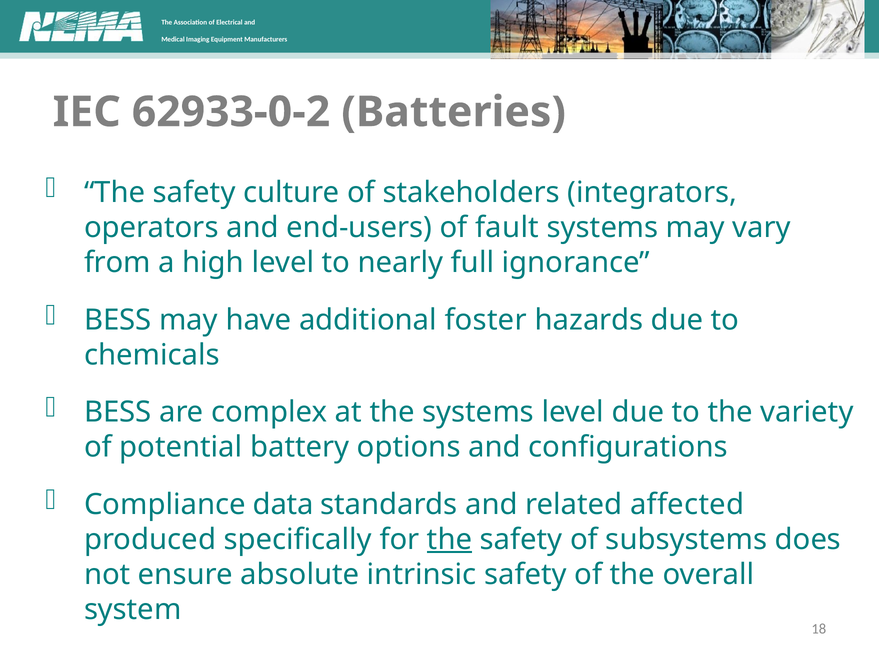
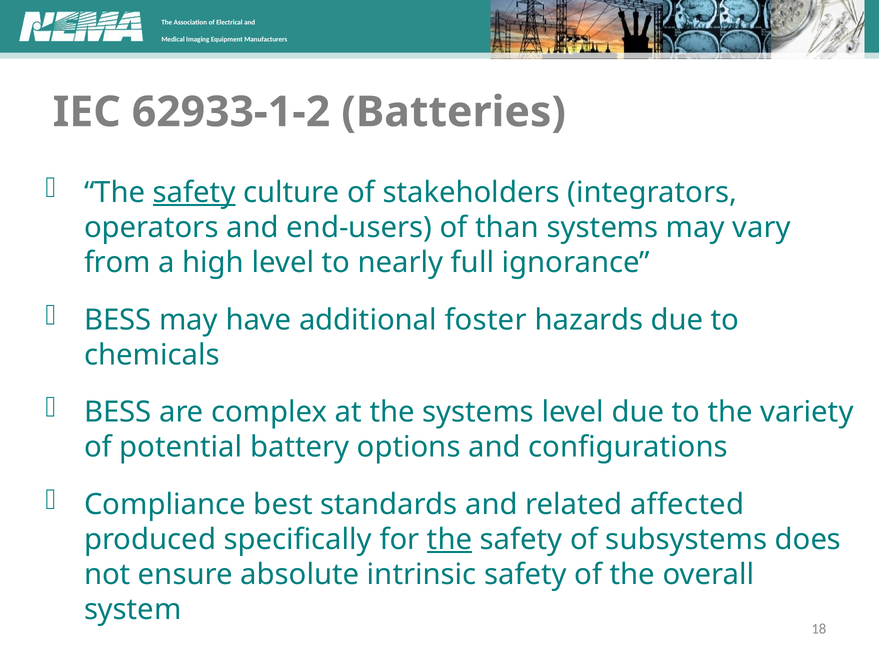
62933-0-2: 62933-0-2 -> 62933-1-2
safety at (194, 192) underline: none -> present
fault: fault -> than
data: data -> best
